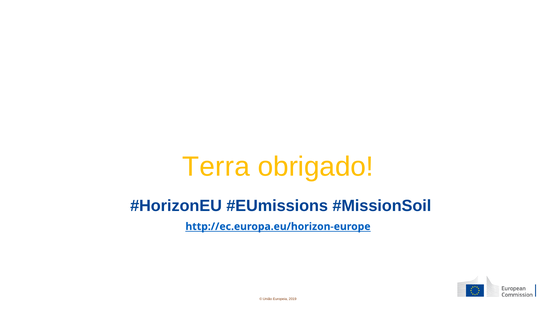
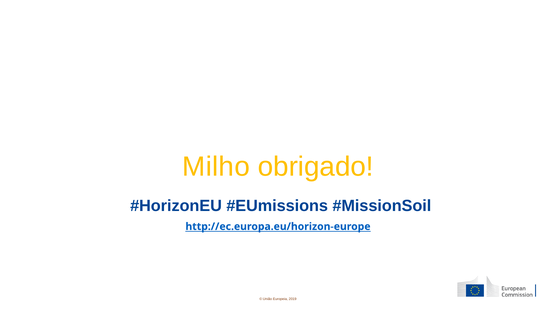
Terra: Terra -> Milho
